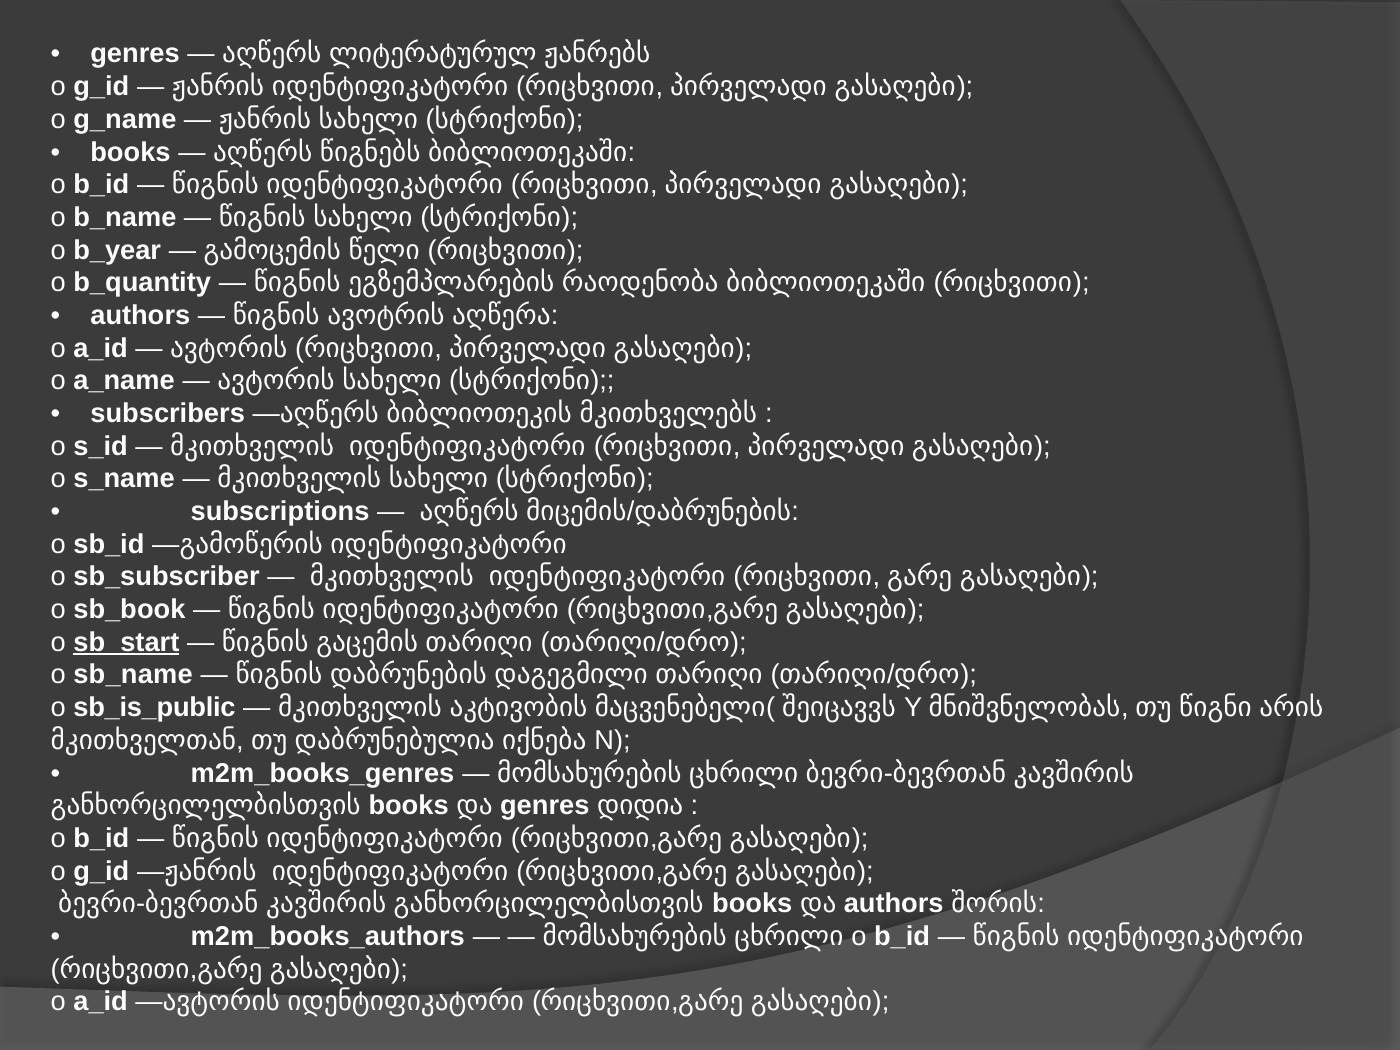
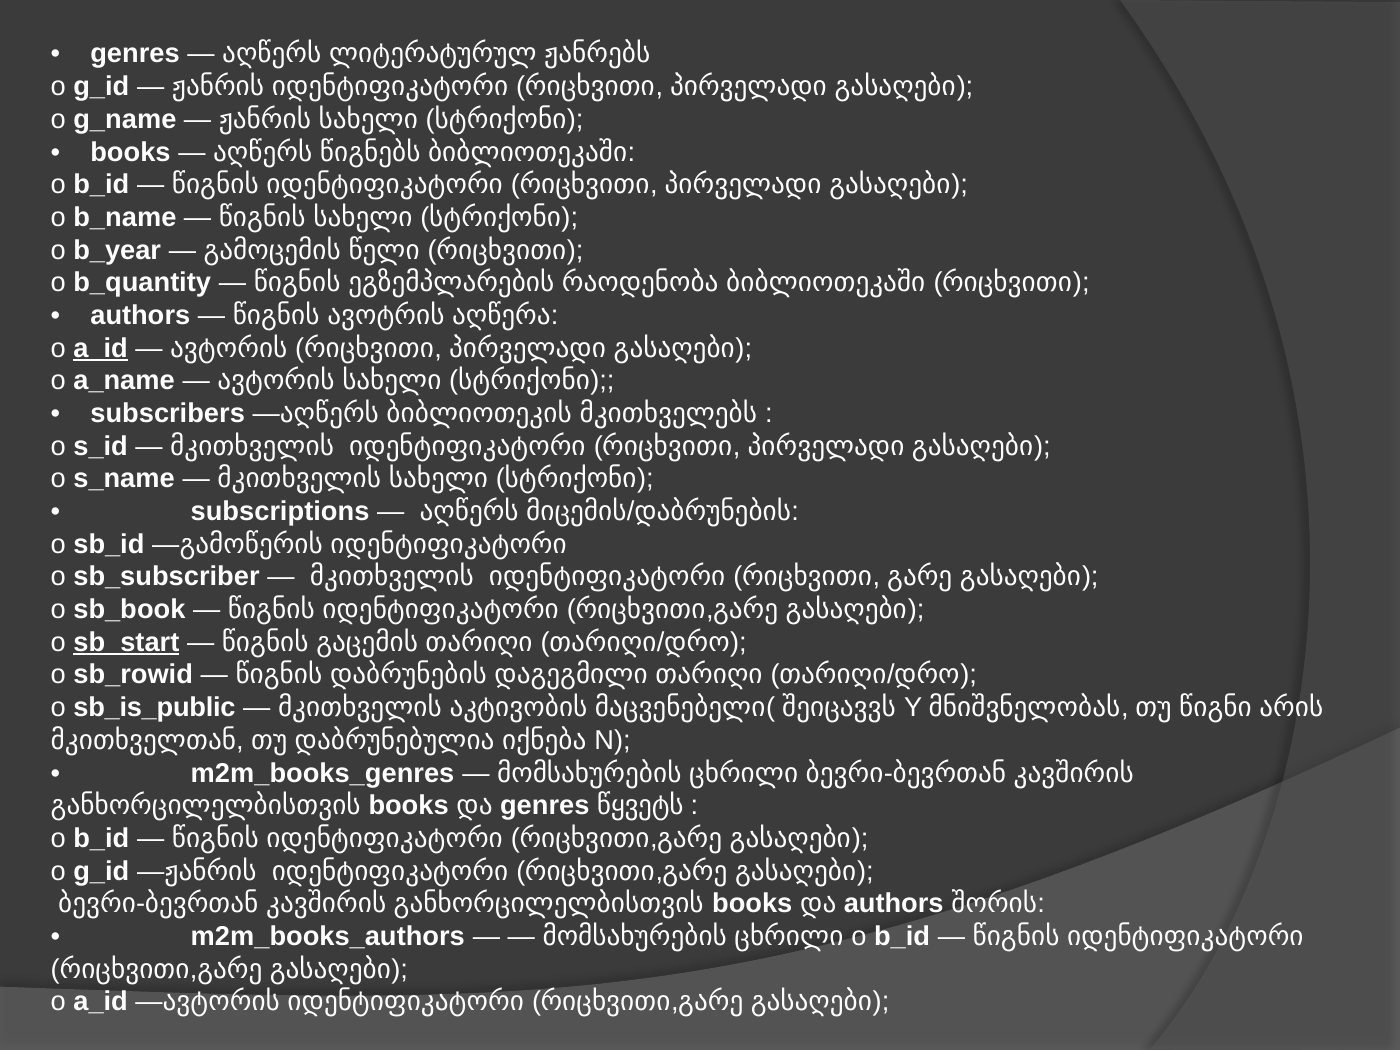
a_id at (101, 348) underline: none -> present
sb_name: sb_name -> sb_rowid
დიდია: დიდია -> წყვეტს
